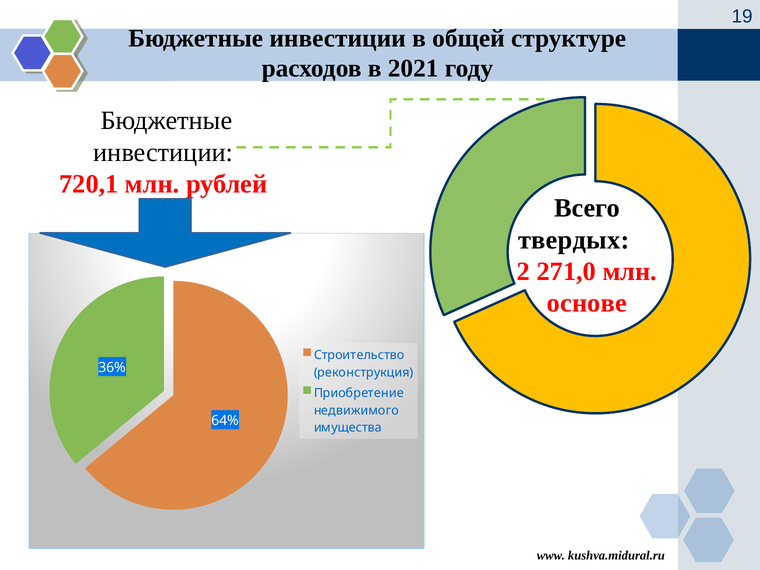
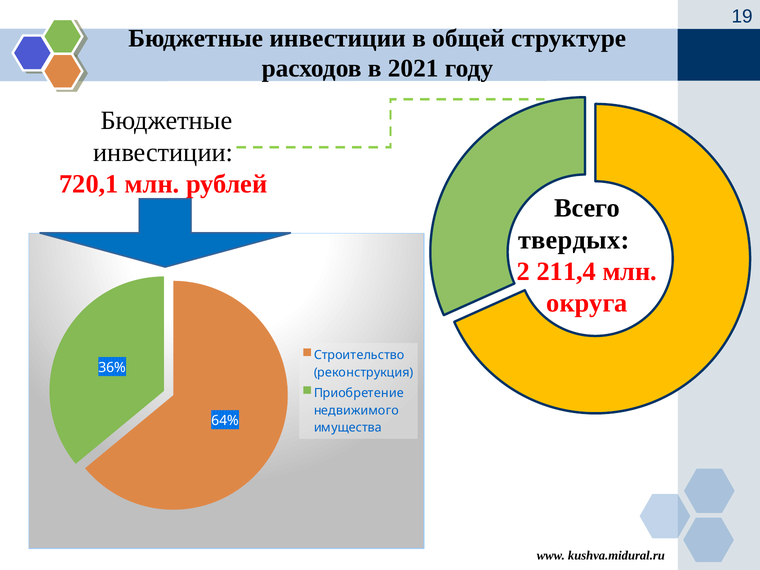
271,0: 271,0 -> 211,4
основе: основе -> округа
